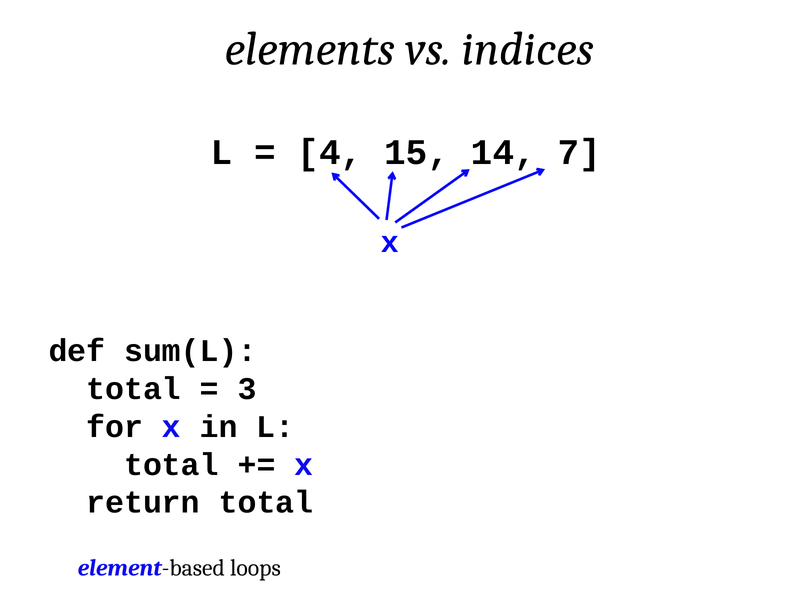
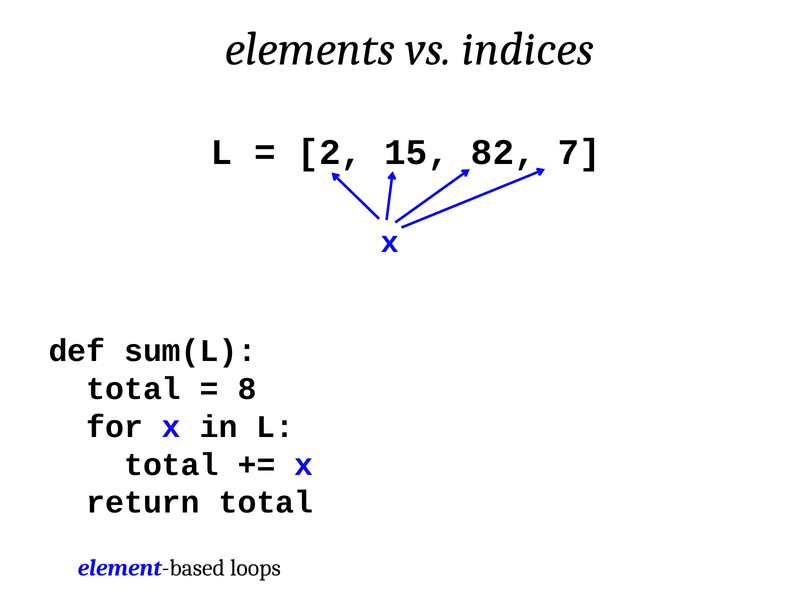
4: 4 -> 2
14: 14 -> 82
3: 3 -> 8
